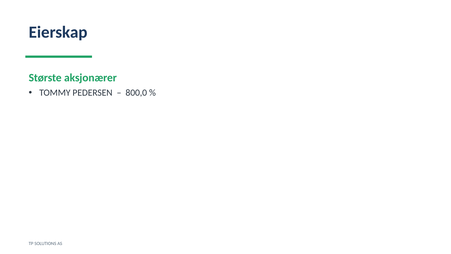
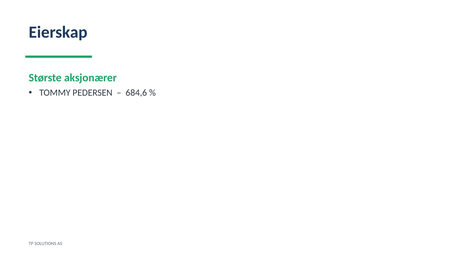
800,0: 800,0 -> 684,6
